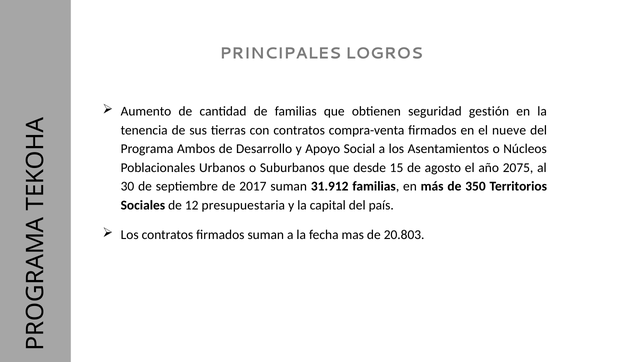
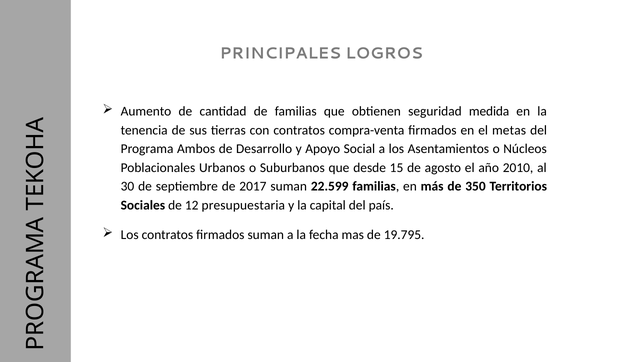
gestión: gestión -> medida
nueve: nueve -> metas
2075: 2075 -> 2010
31.912: 31.912 -> 22.599
20.803: 20.803 -> 19.795
